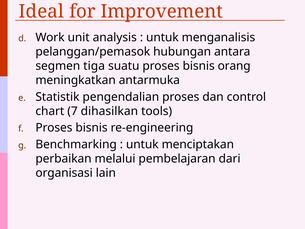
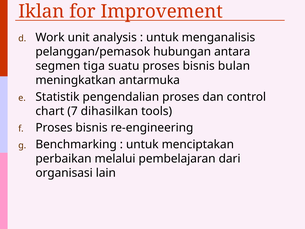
Ideal: Ideal -> Iklan
orang: orang -> bulan
